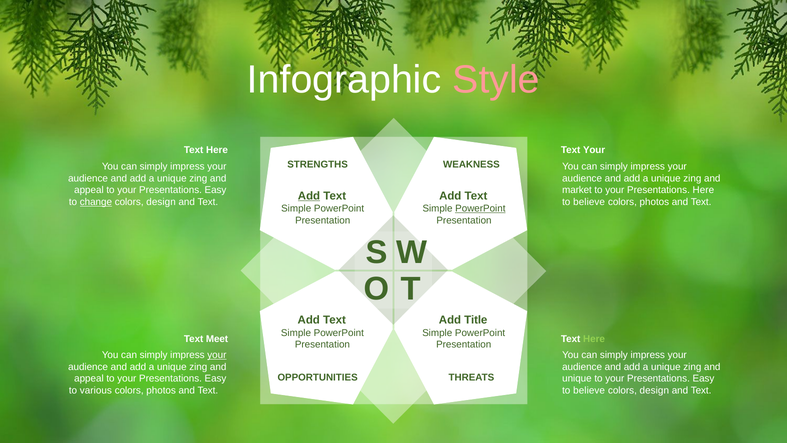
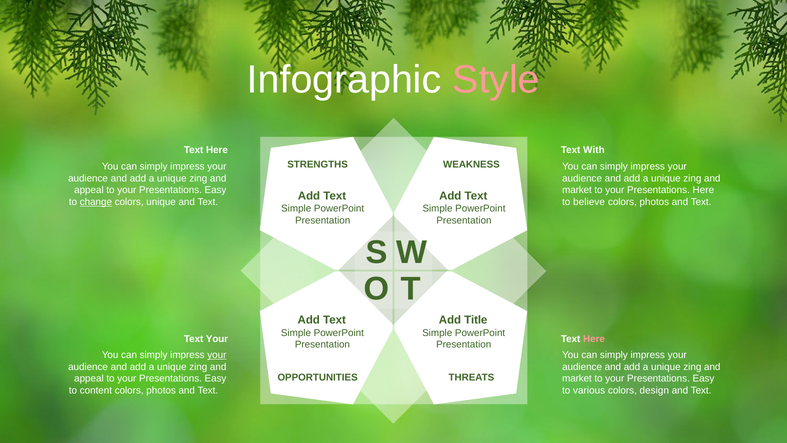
Text Your: Your -> With
Add at (309, 196) underline: present -> none
design at (161, 202): design -> unique
PowerPoint at (480, 208) underline: present -> none
Text Meet: Meet -> Your
Here at (594, 339) colour: light green -> pink
unique at (577, 378): unique -> market
various: various -> content
believe at (589, 390): believe -> various
